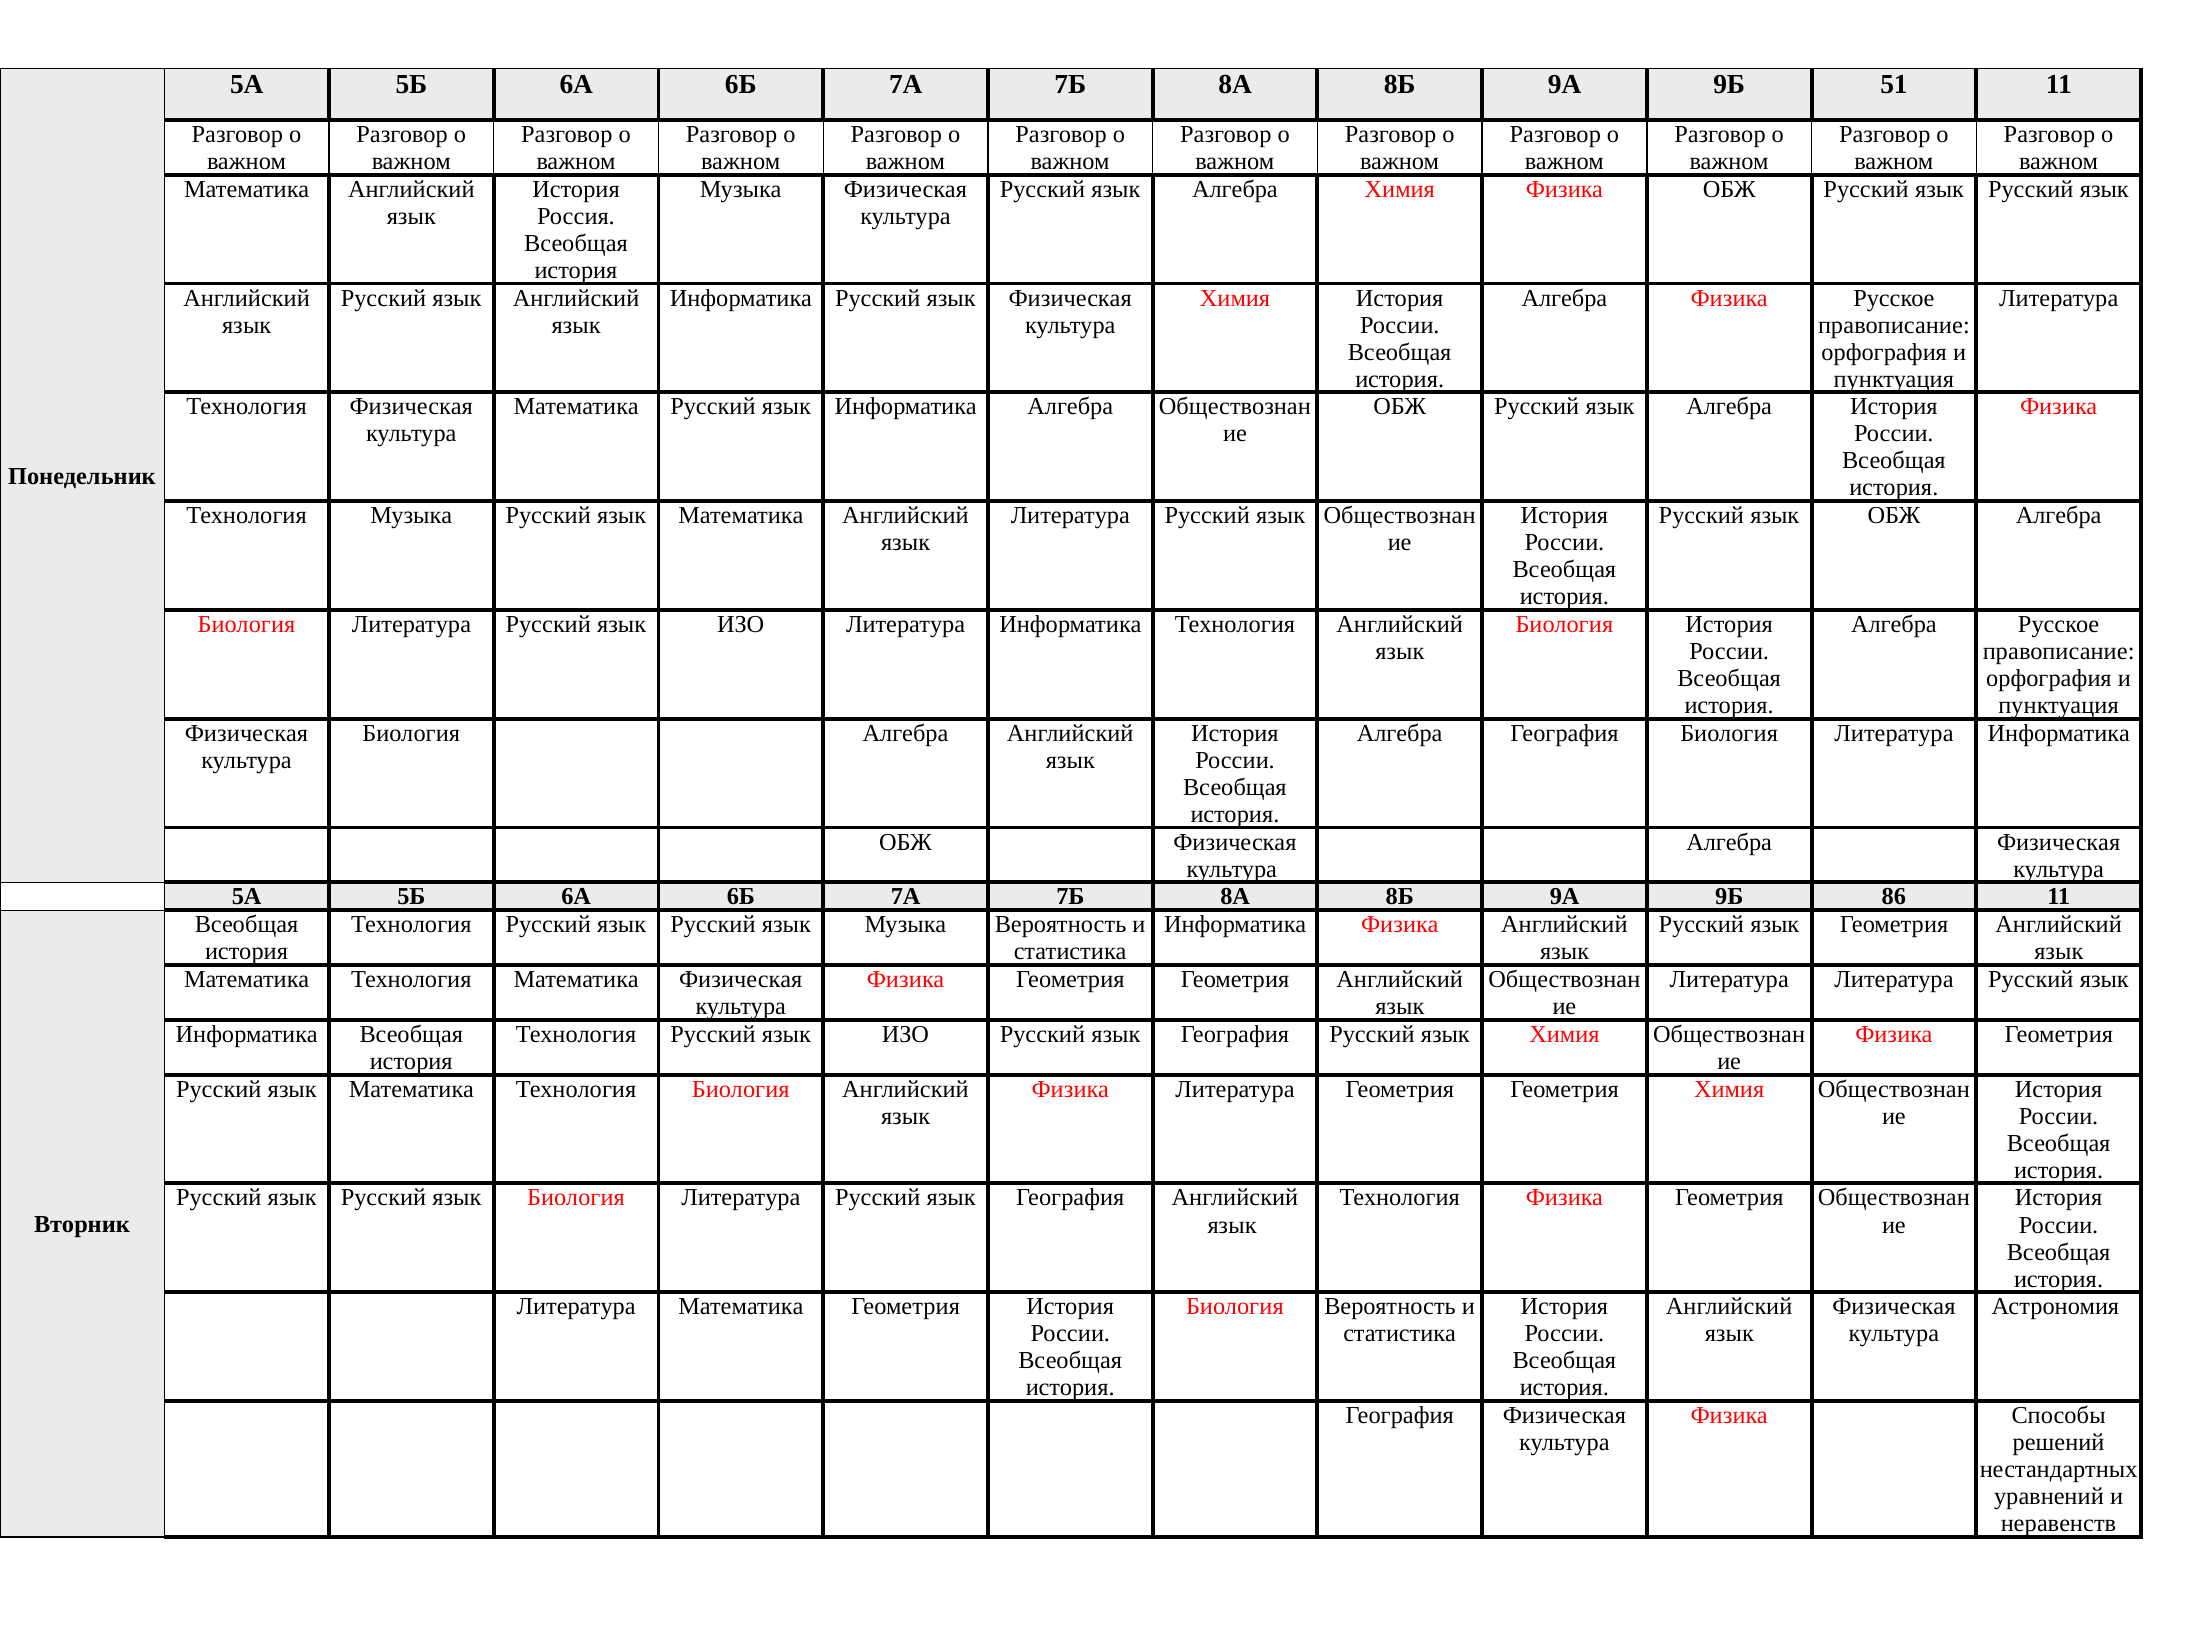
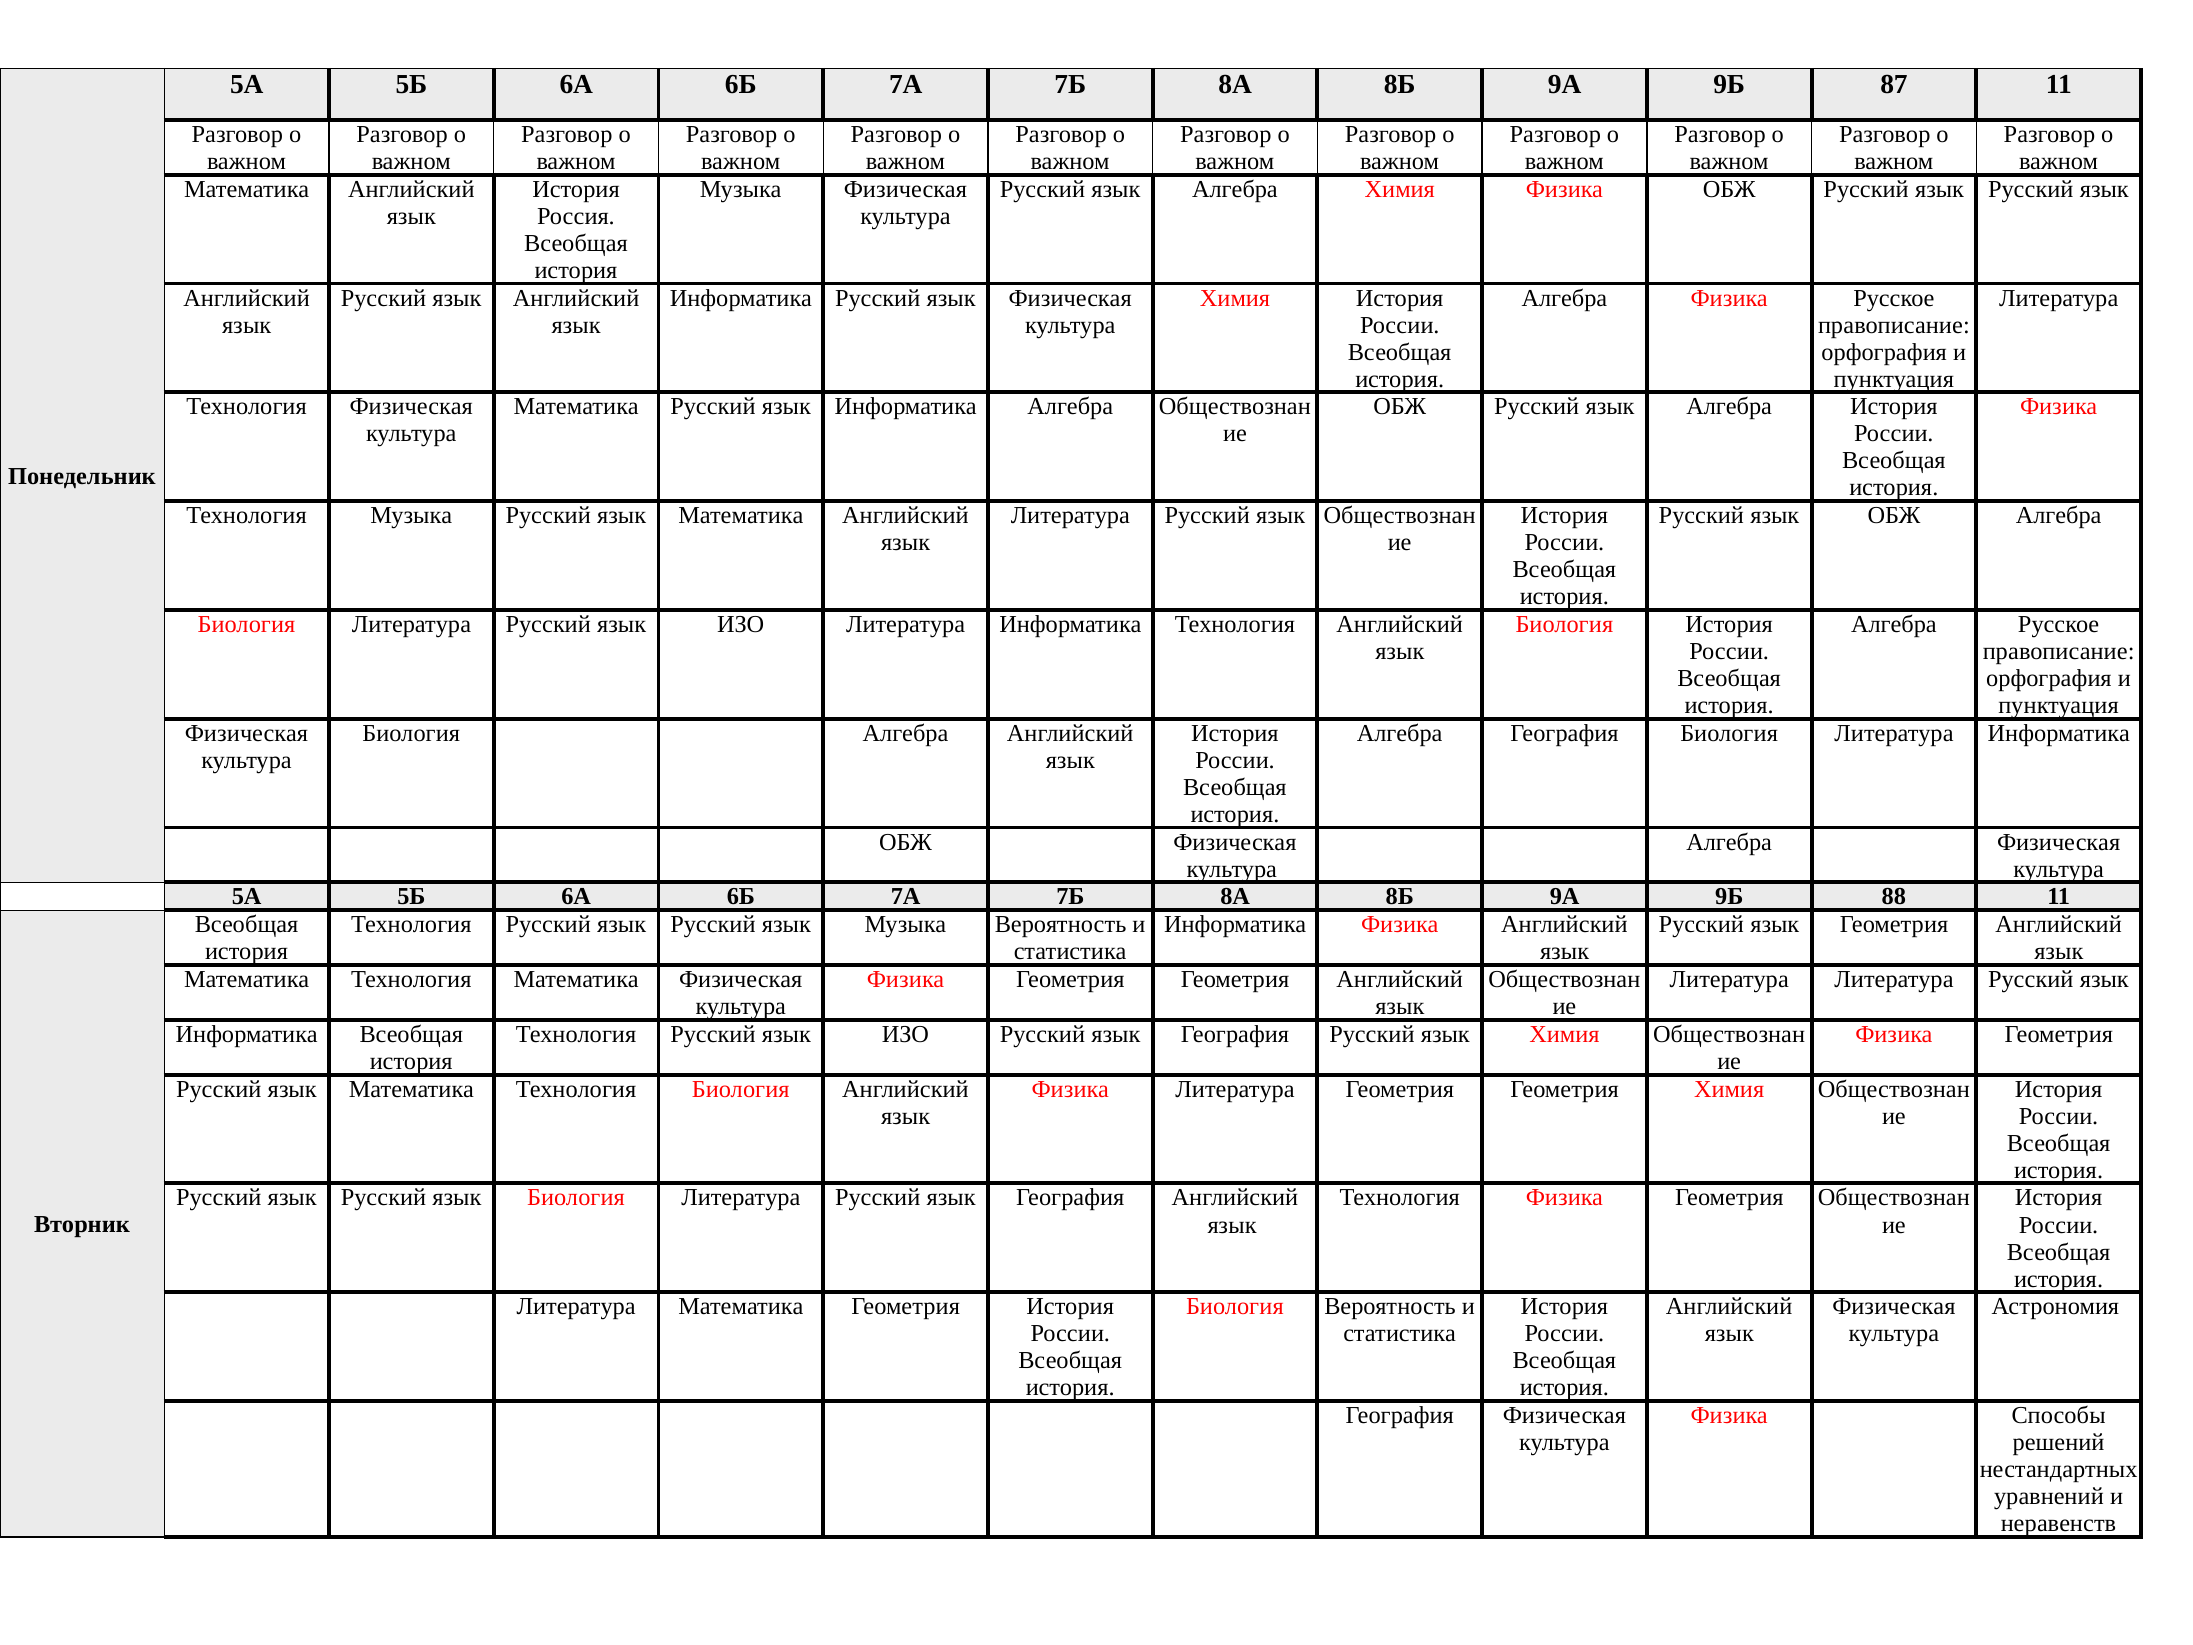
51: 51 -> 87
86: 86 -> 88
